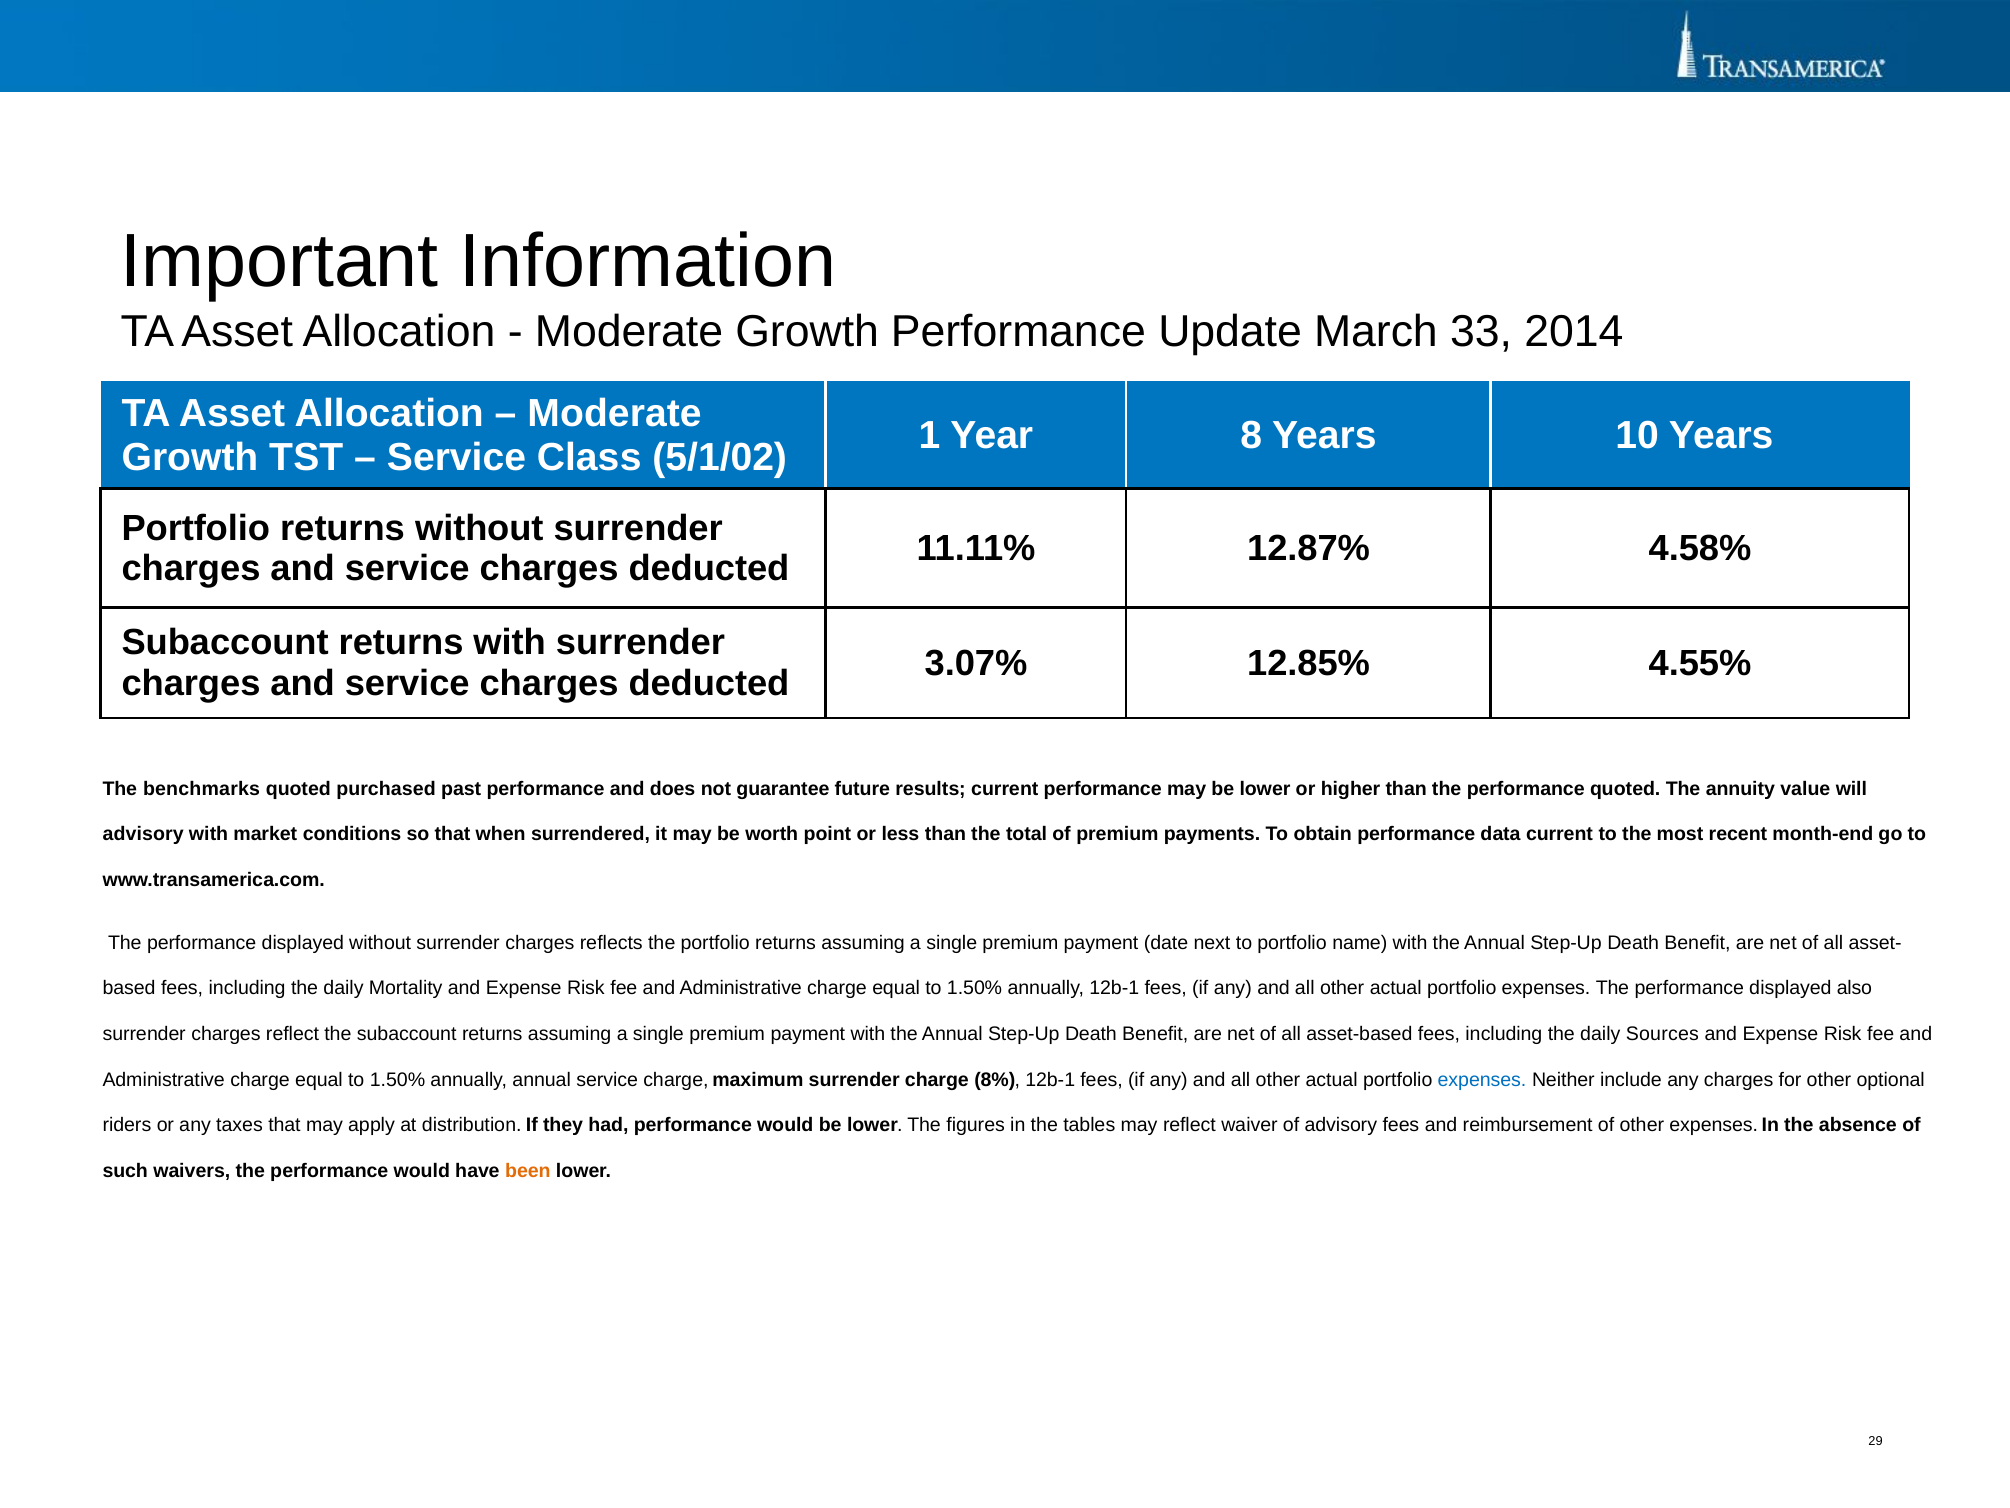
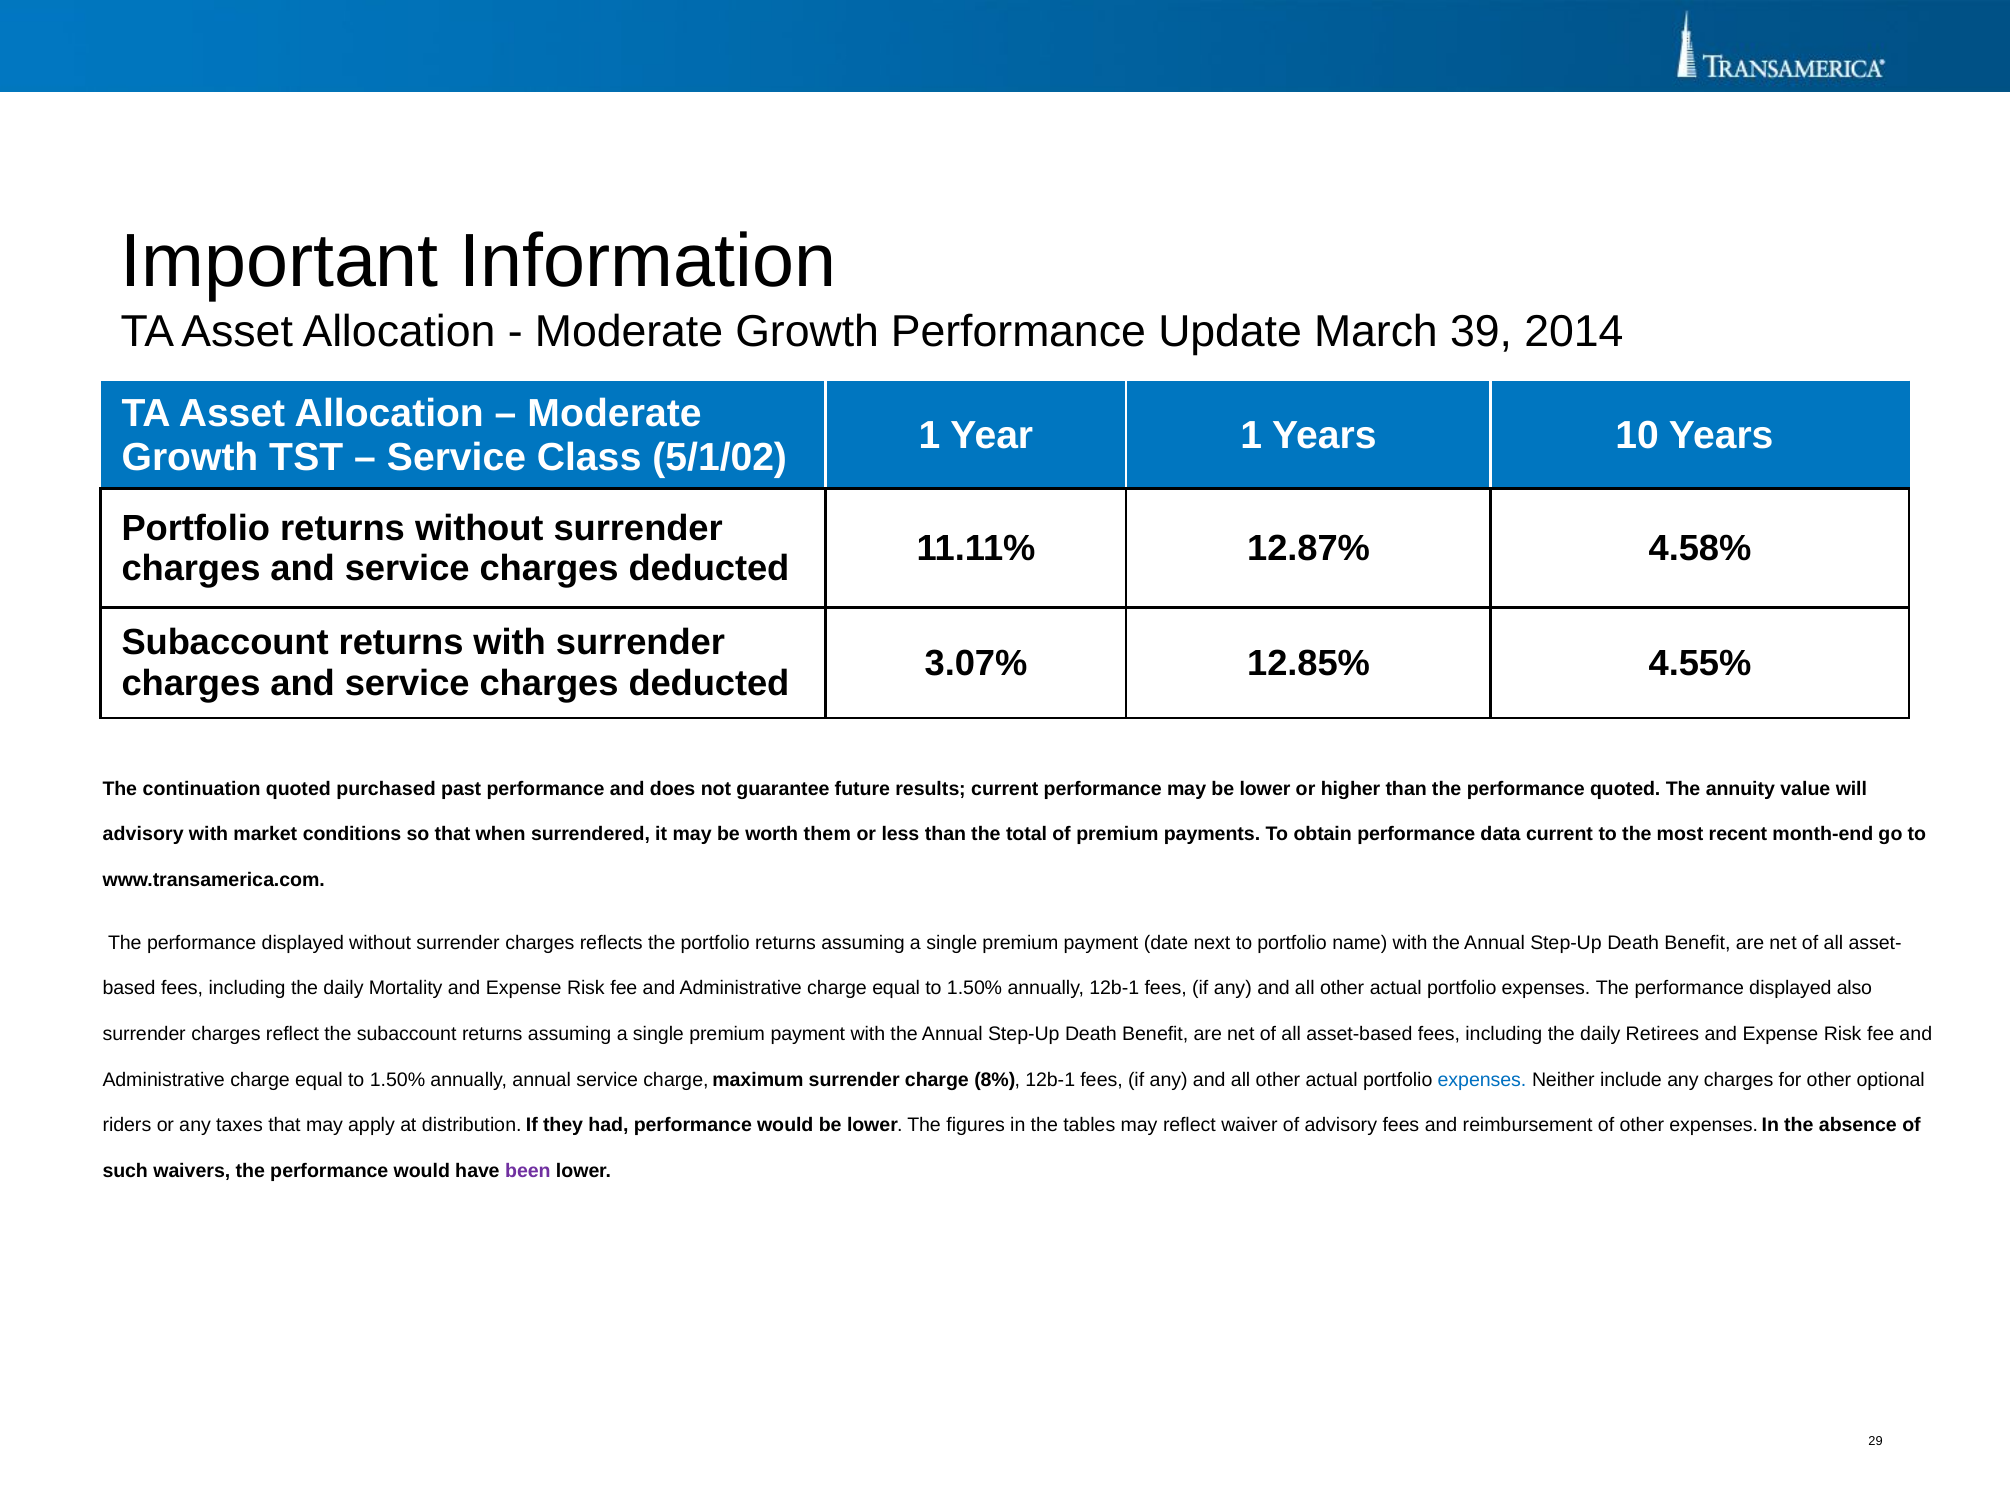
33: 33 -> 39
Year 8: 8 -> 1
benchmarks: benchmarks -> continuation
point: point -> them
Sources: Sources -> Retirees
been colour: orange -> purple
